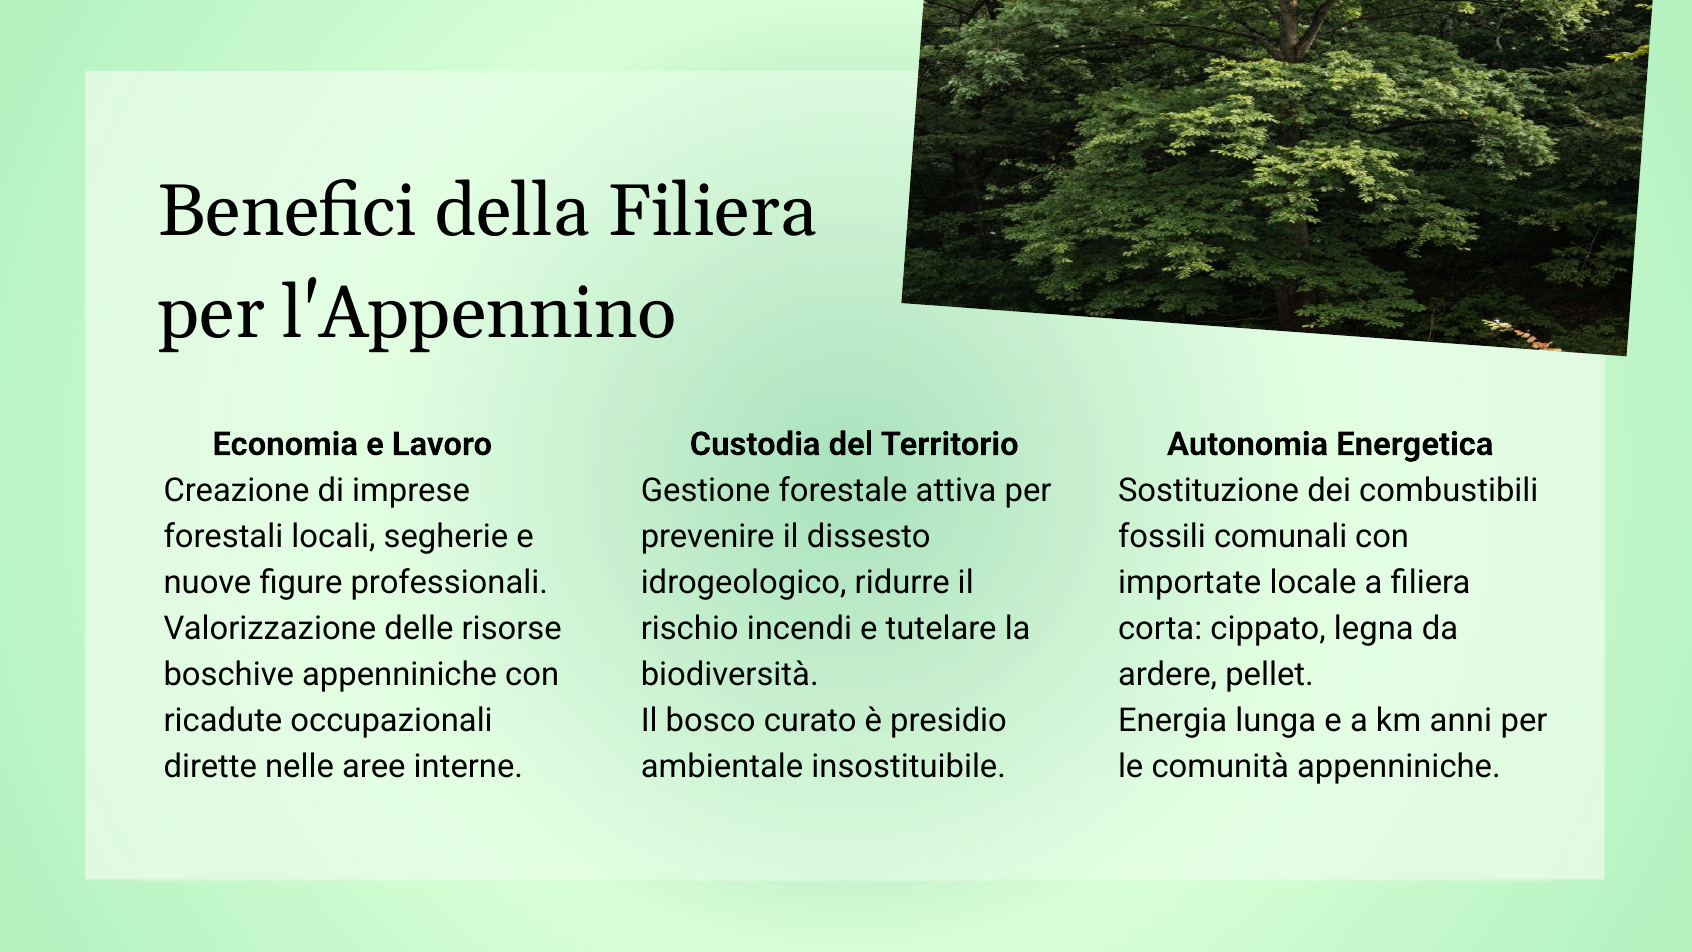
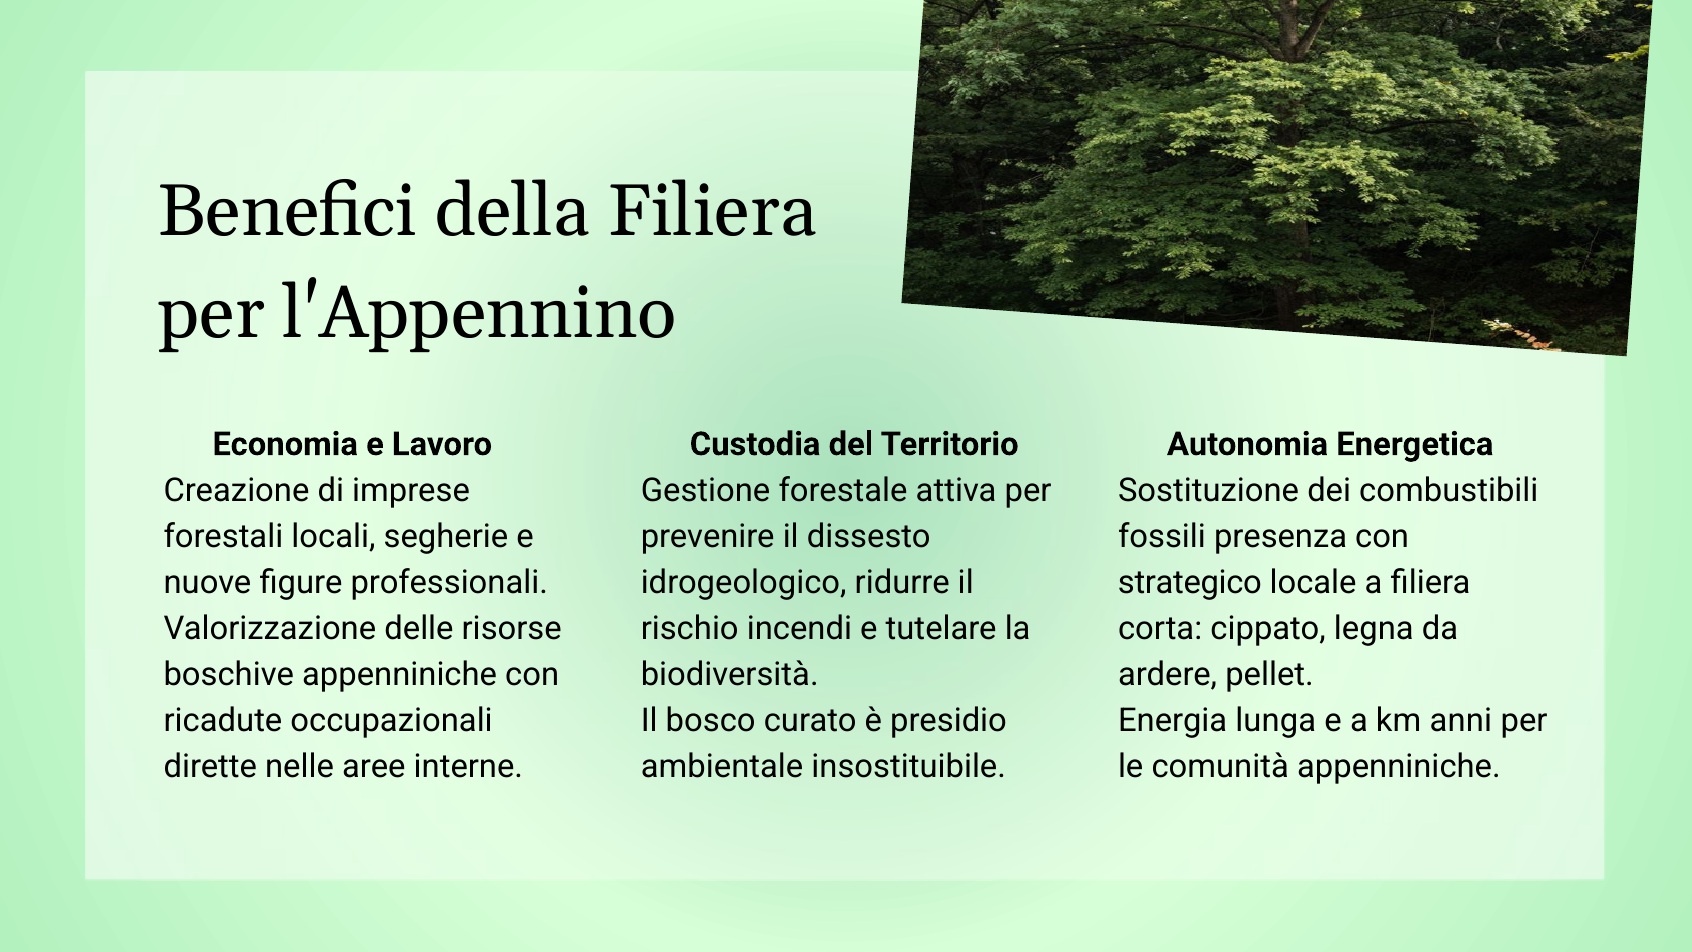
comunali: comunali -> presenza
importate: importate -> strategico
